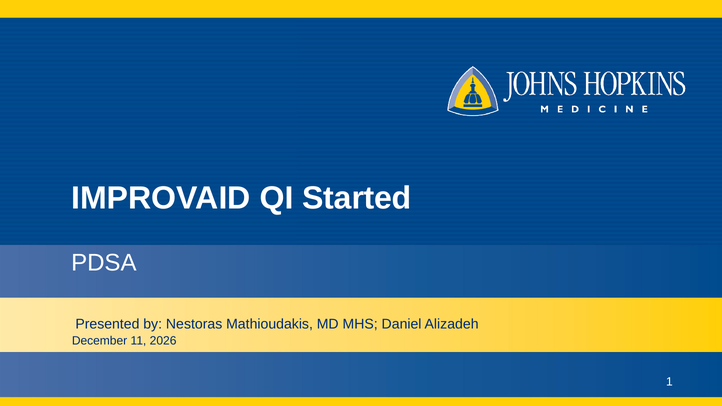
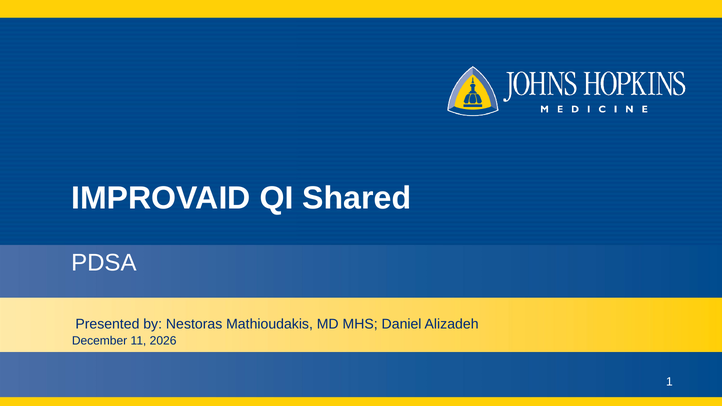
Started: Started -> Shared
